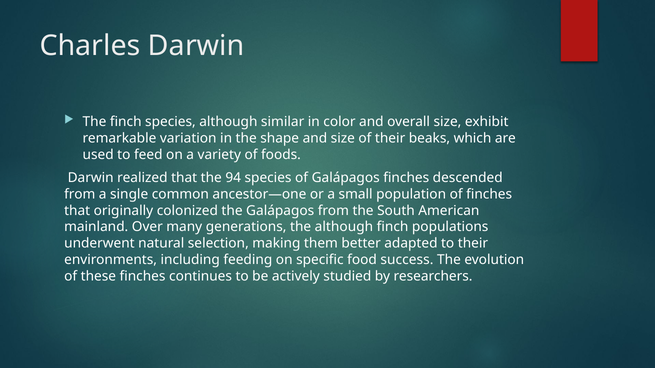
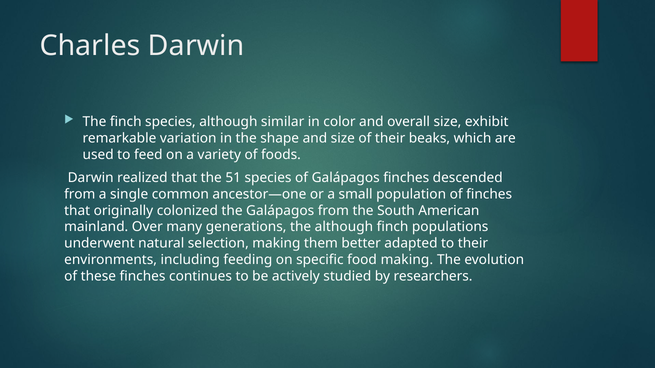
94: 94 -> 51
food success: success -> making
